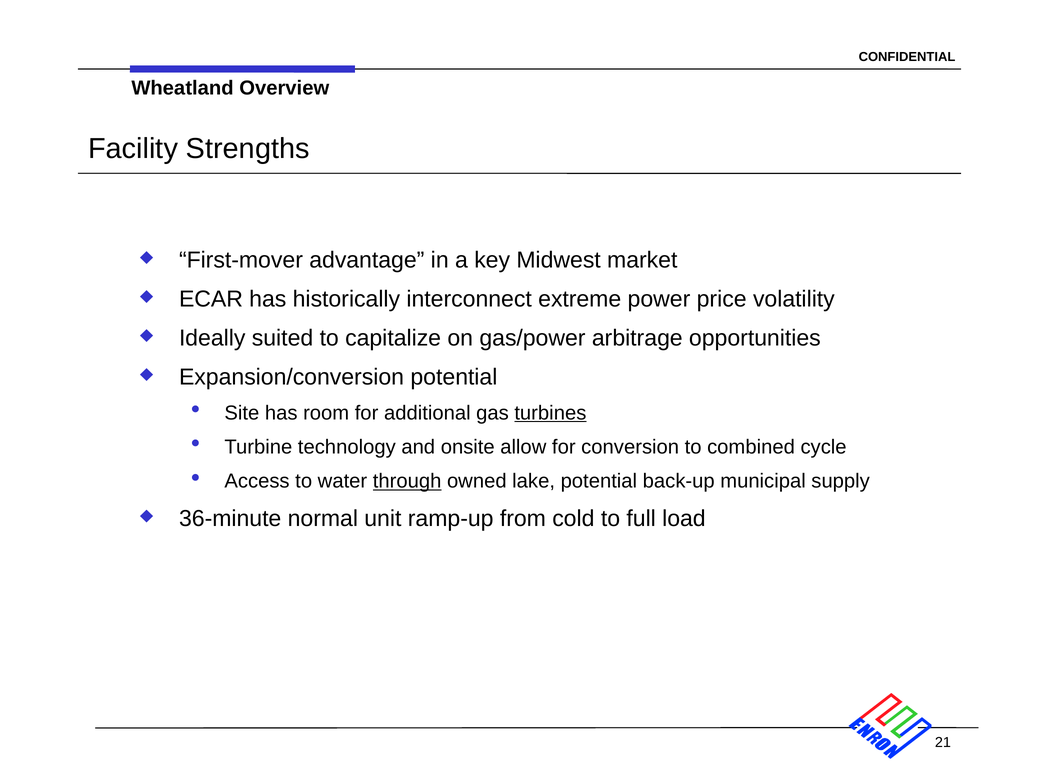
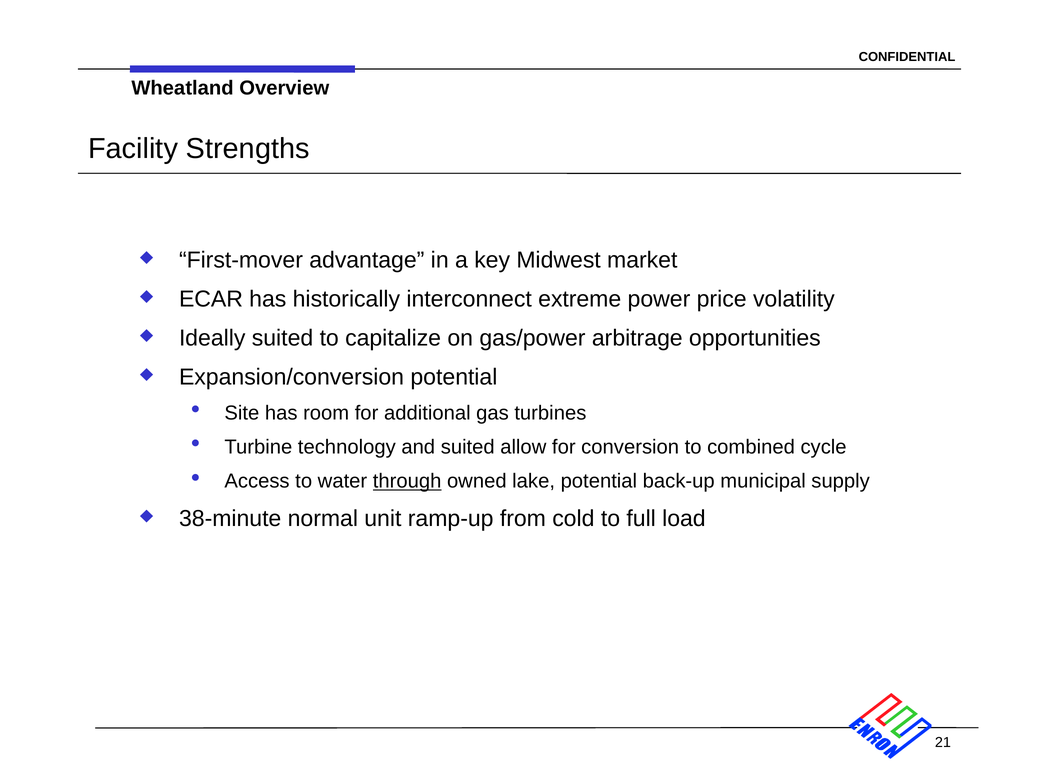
turbines underline: present -> none
and onsite: onsite -> suited
36-minute: 36-minute -> 38-minute
